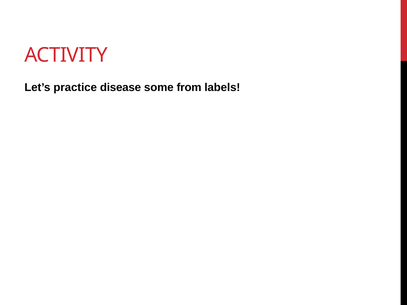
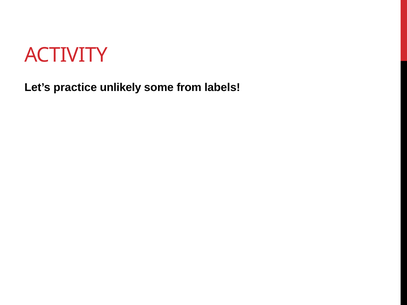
disease: disease -> unlikely
